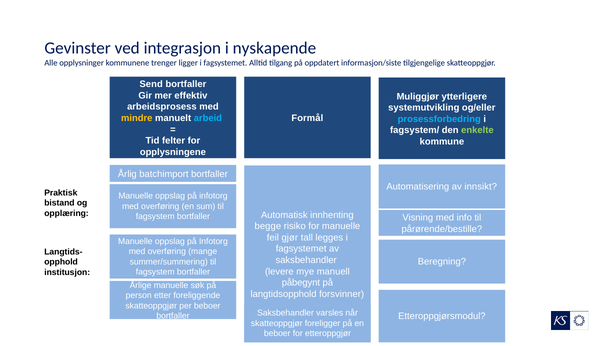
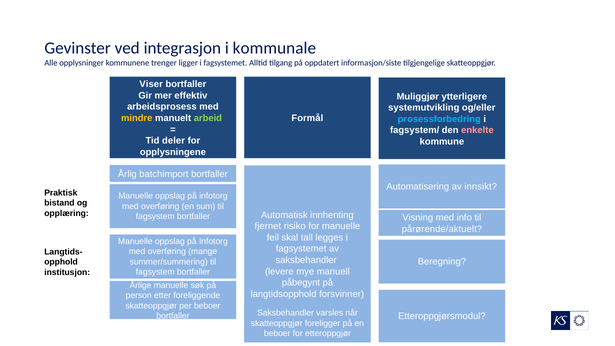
nyskapende: nyskapende -> kommunale
Send: Send -> Viser
arbeid colour: light blue -> light green
enkelte colour: light green -> pink
felter: felter -> deler
begge: begge -> fjernet
pårørende/bestille: pårørende/bestille -> pårørende/aktuelt
gjør: gjør -> skal
